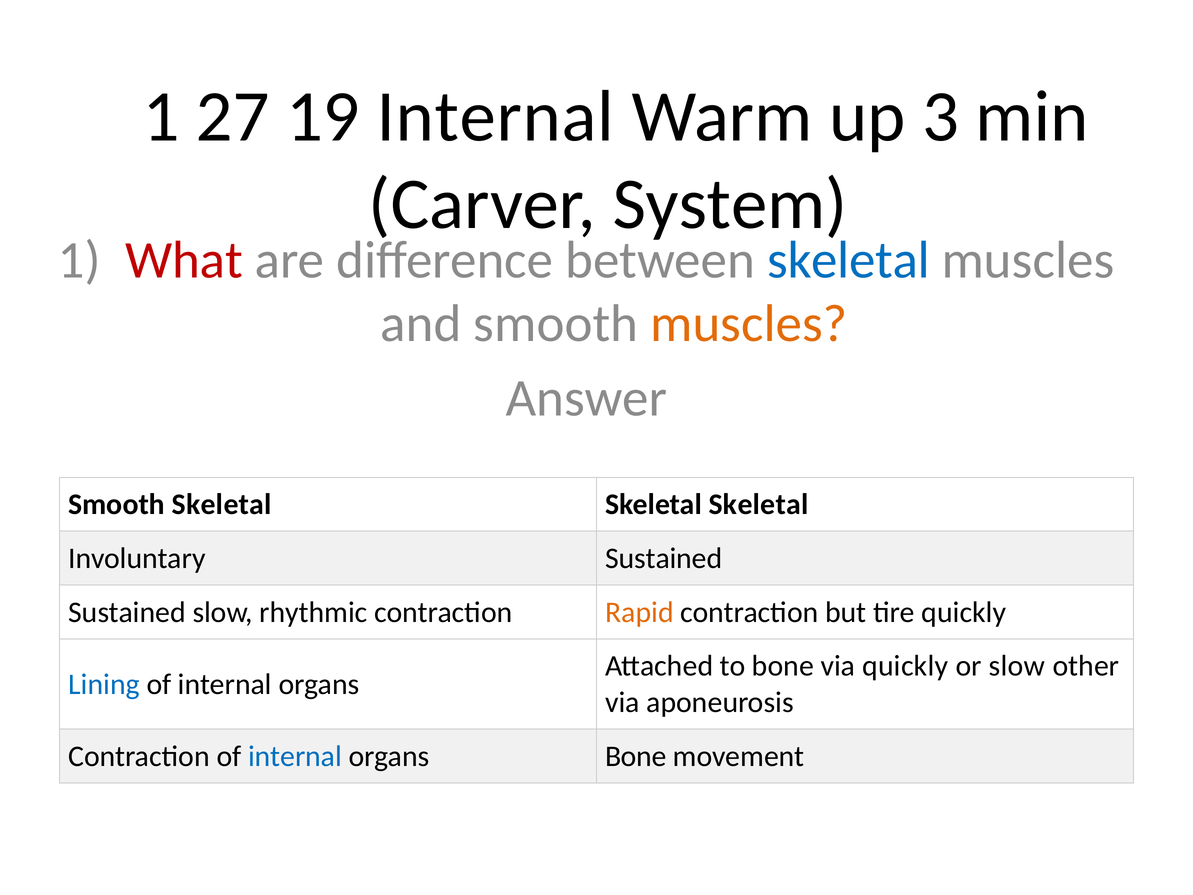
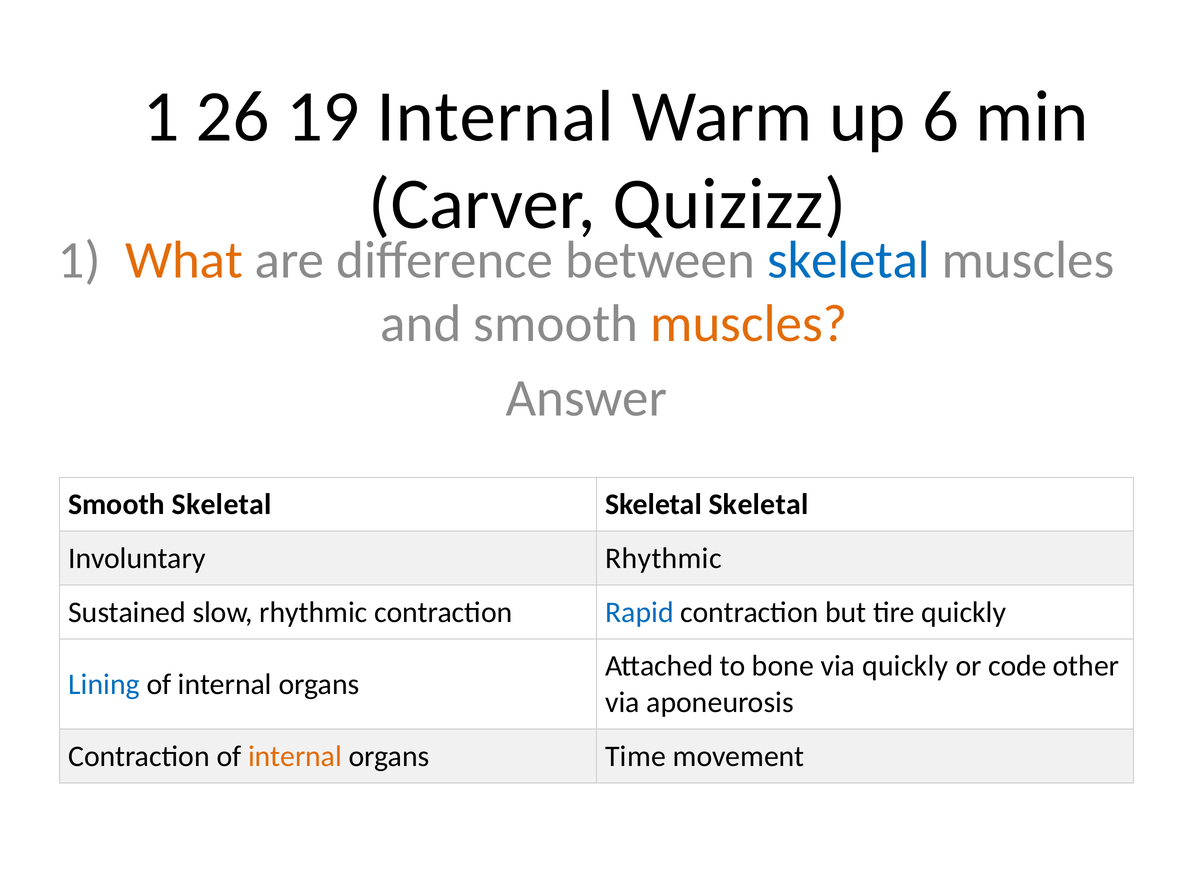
27: 27 -> 26
3: 3 -> 6
System: System -> Quizizz
What colour: red -> orange
Involuntary Sustained: Sustained -> Rhythmic
Rapid colour: orange -> blue
or slow: slow -> code
internal at (295, 756) colour: blue -> orange
organs Bone: Bone -> Time
